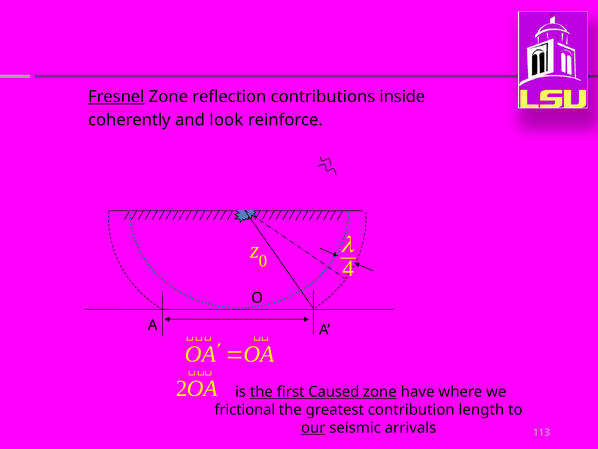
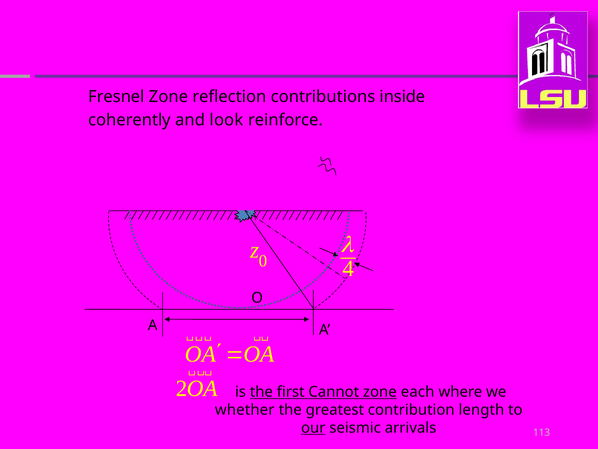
Fresnel underline: present -> none
Caused: Caused -> Cannot
have: have -> each
frictional: frictional -> whether
